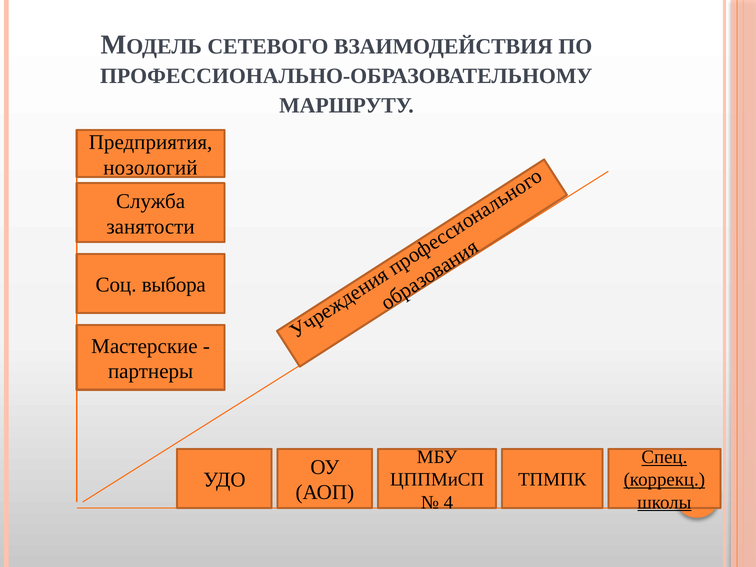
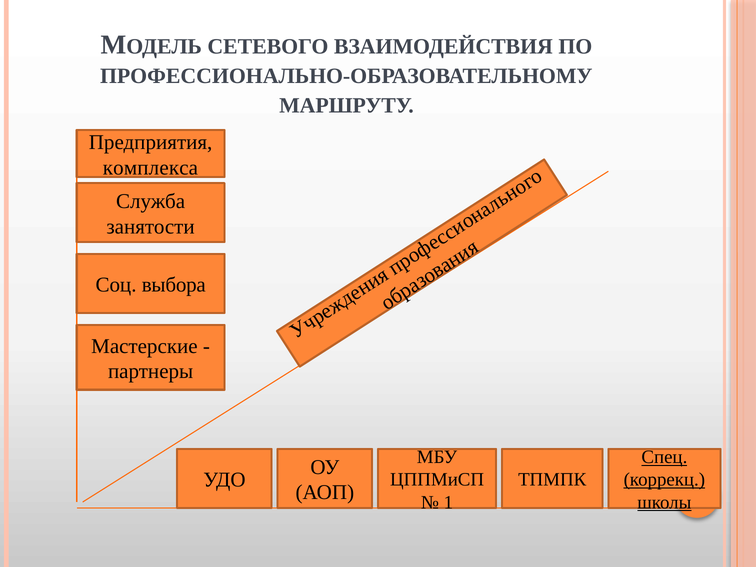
нозологий: нозологий -> комплекса
4: 4 -> 1
